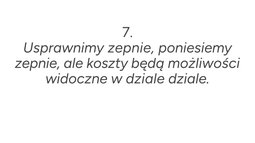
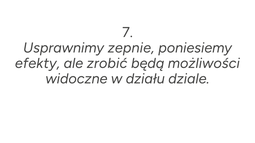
zepnie at (38, 63): zepnie -> efekty
koszty: koszty -> zrobić
w dziale: dziale -> działu
